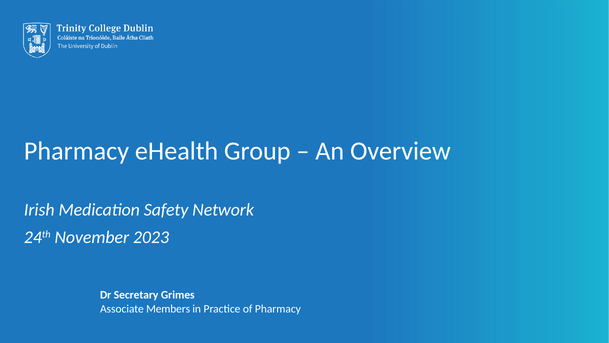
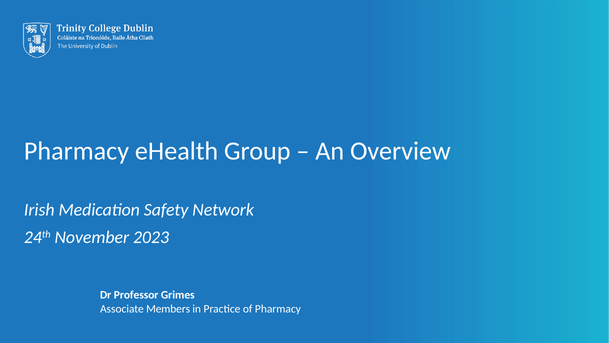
Secretary: Secretary -> Professor
